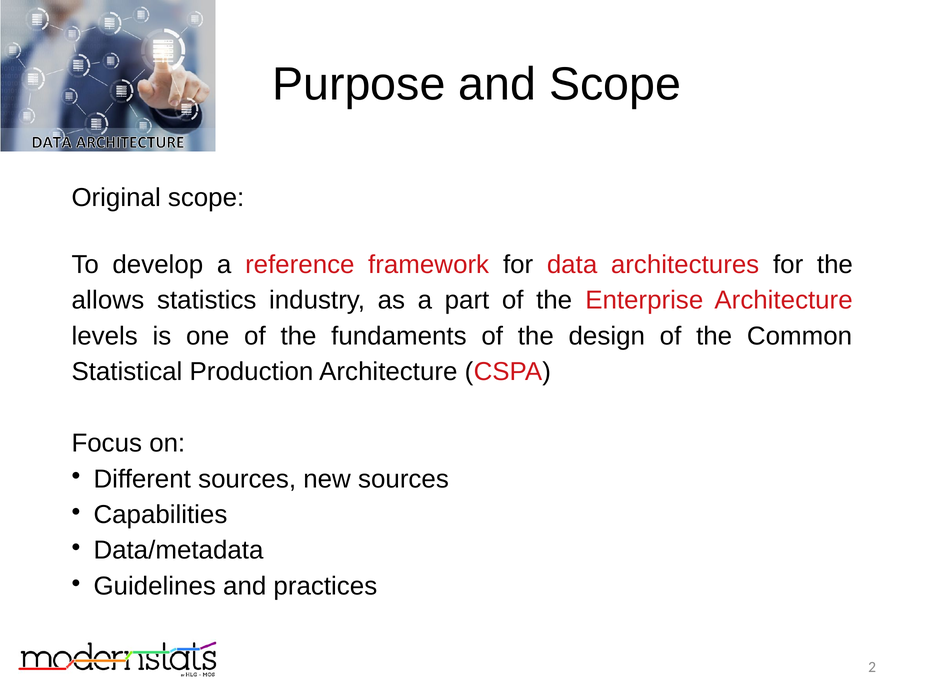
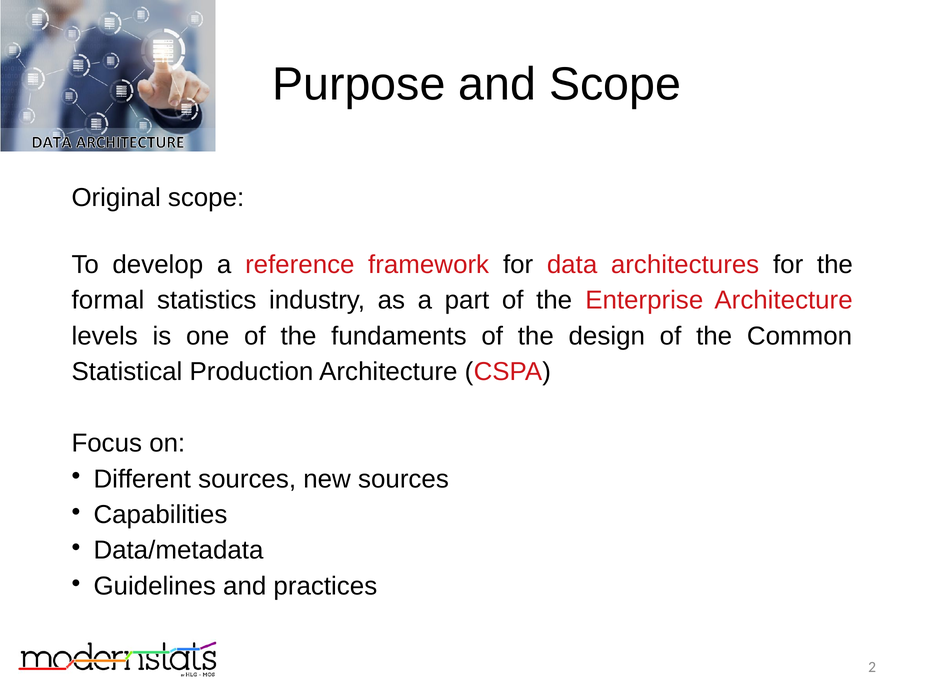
allows: allows -> formal
